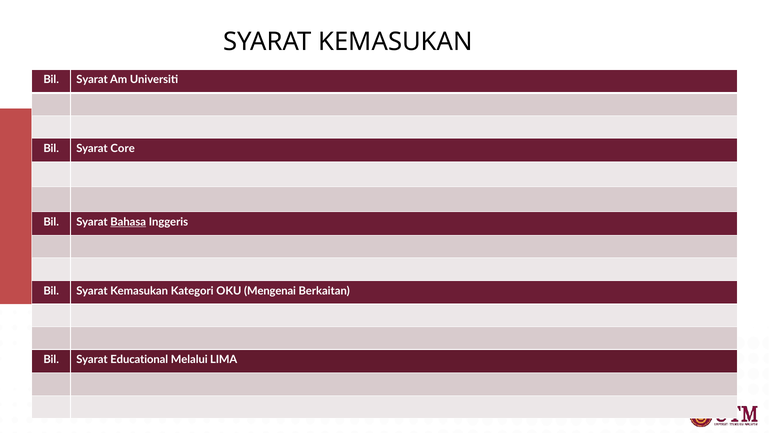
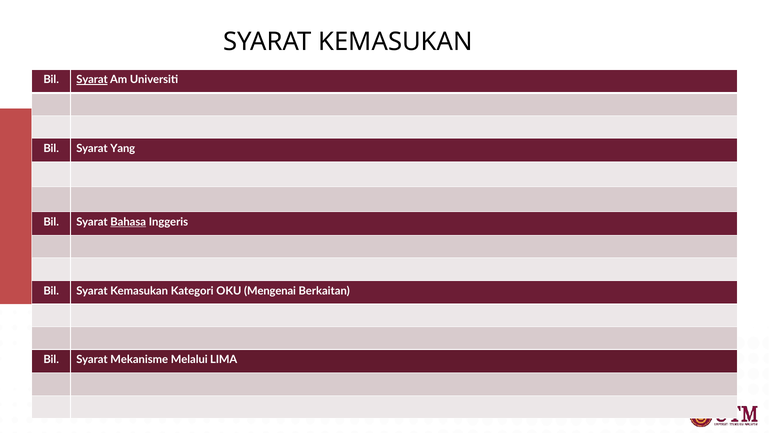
Syarat at (92, 80) underline: none -> present
Core: Core -> Yang
Educational: Educational -> Mekanisme
